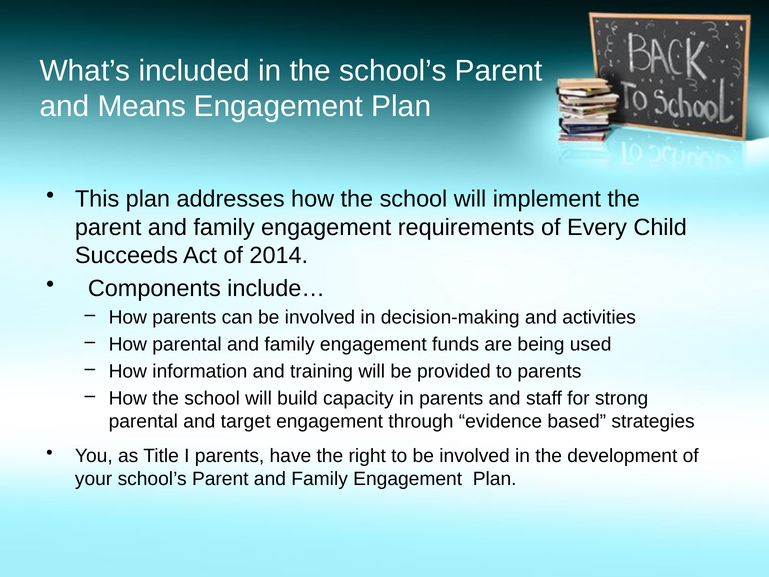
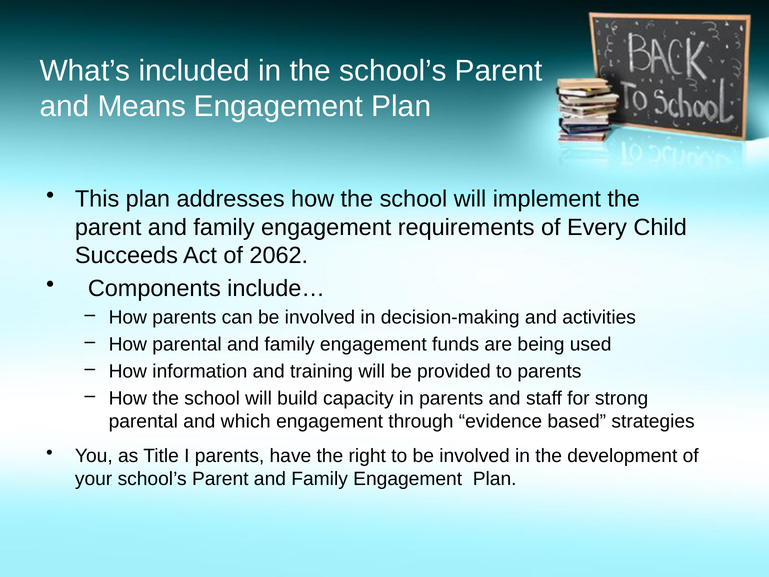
2014: 2014 -> 2062
target: target -> which
